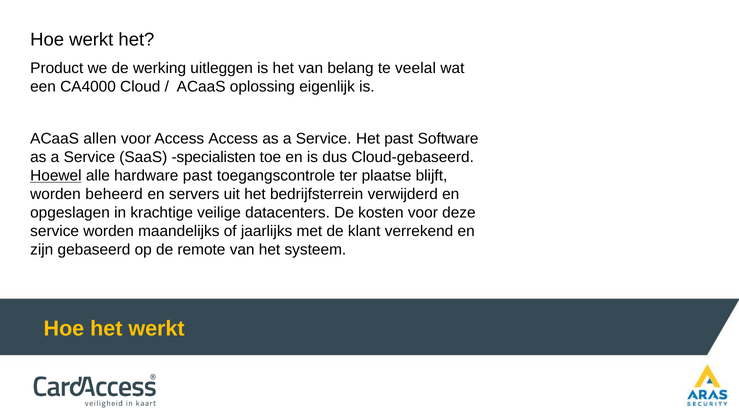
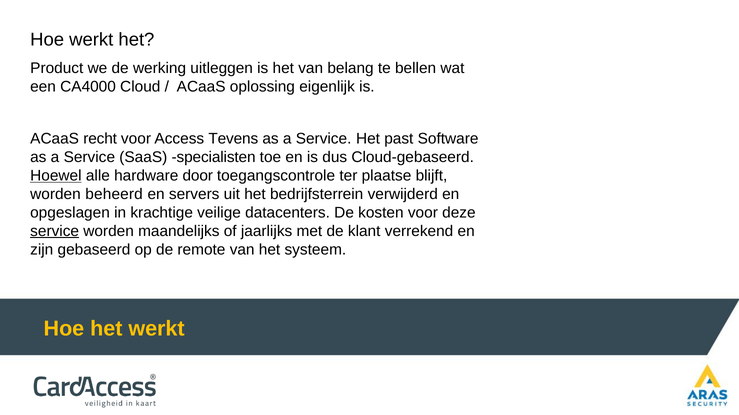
veelal: veelal -> bellen
allen: allen -> recht
Access Access: Access -> Tevens
hardware past: past -> door
service at (55, 231) underline: none -> present
